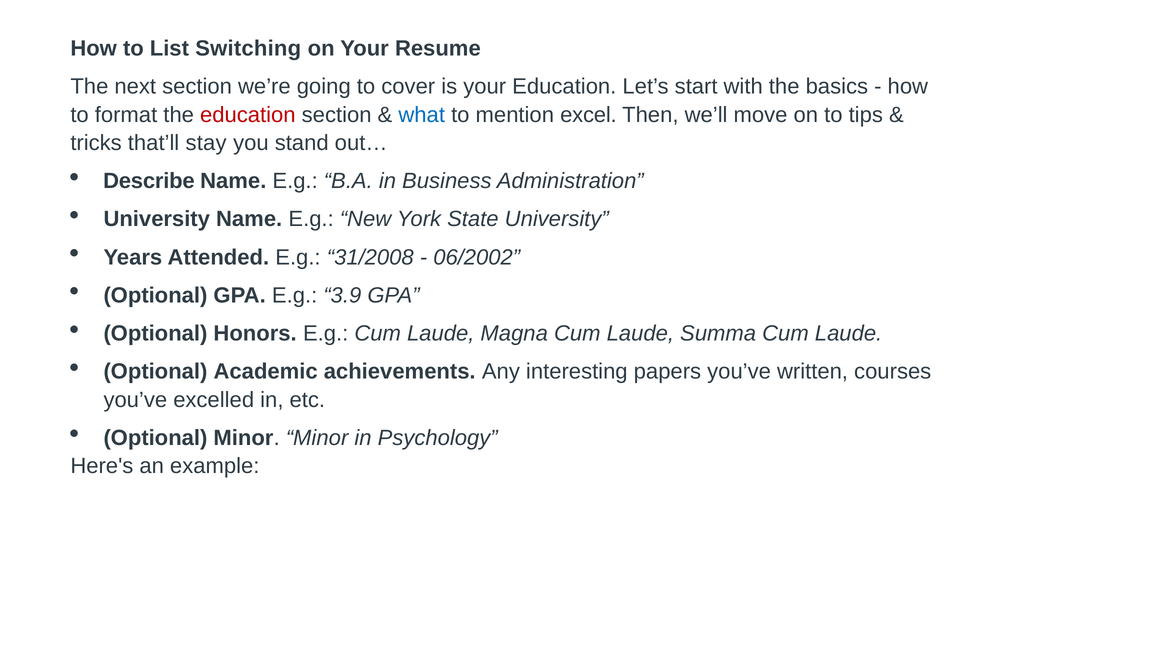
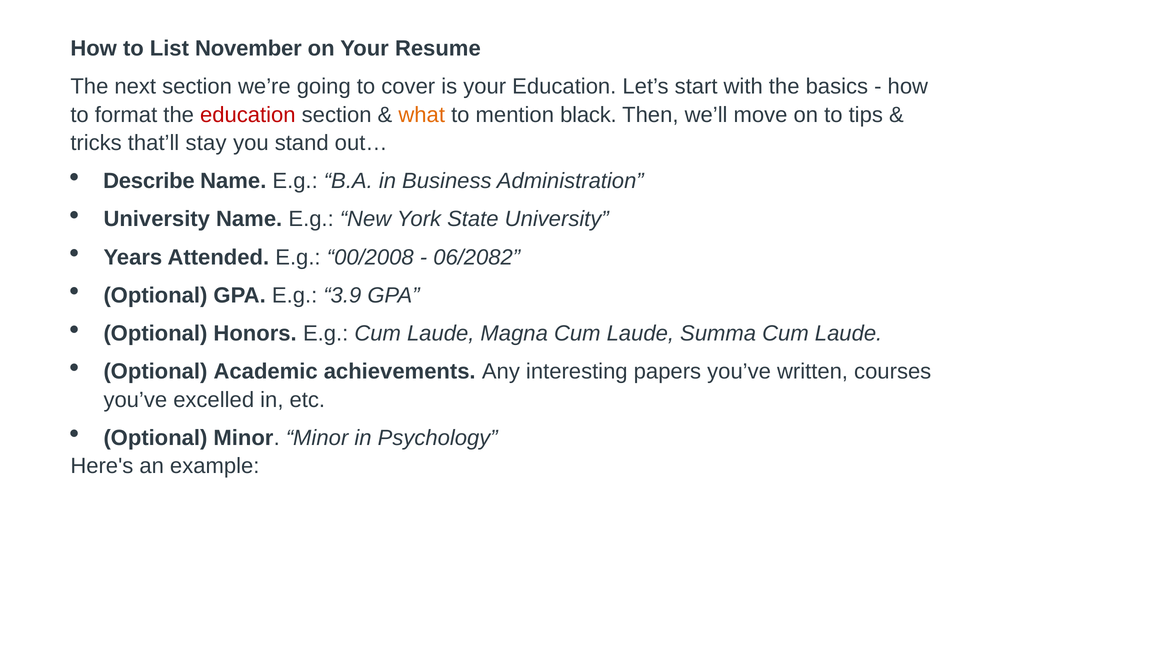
Switching: Switching -> November
what colour: blue -> orange
excel: excel -> black
31/2008: 31/2008 -> 00/2008
06/2002: 06/2002 -> 06/2082
